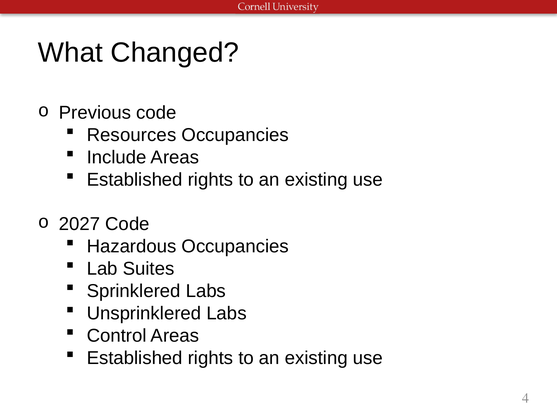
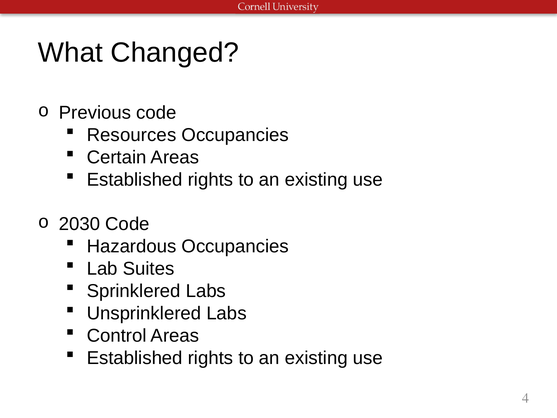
Include: Include -> Certain
2027: 2027 -> 2030
